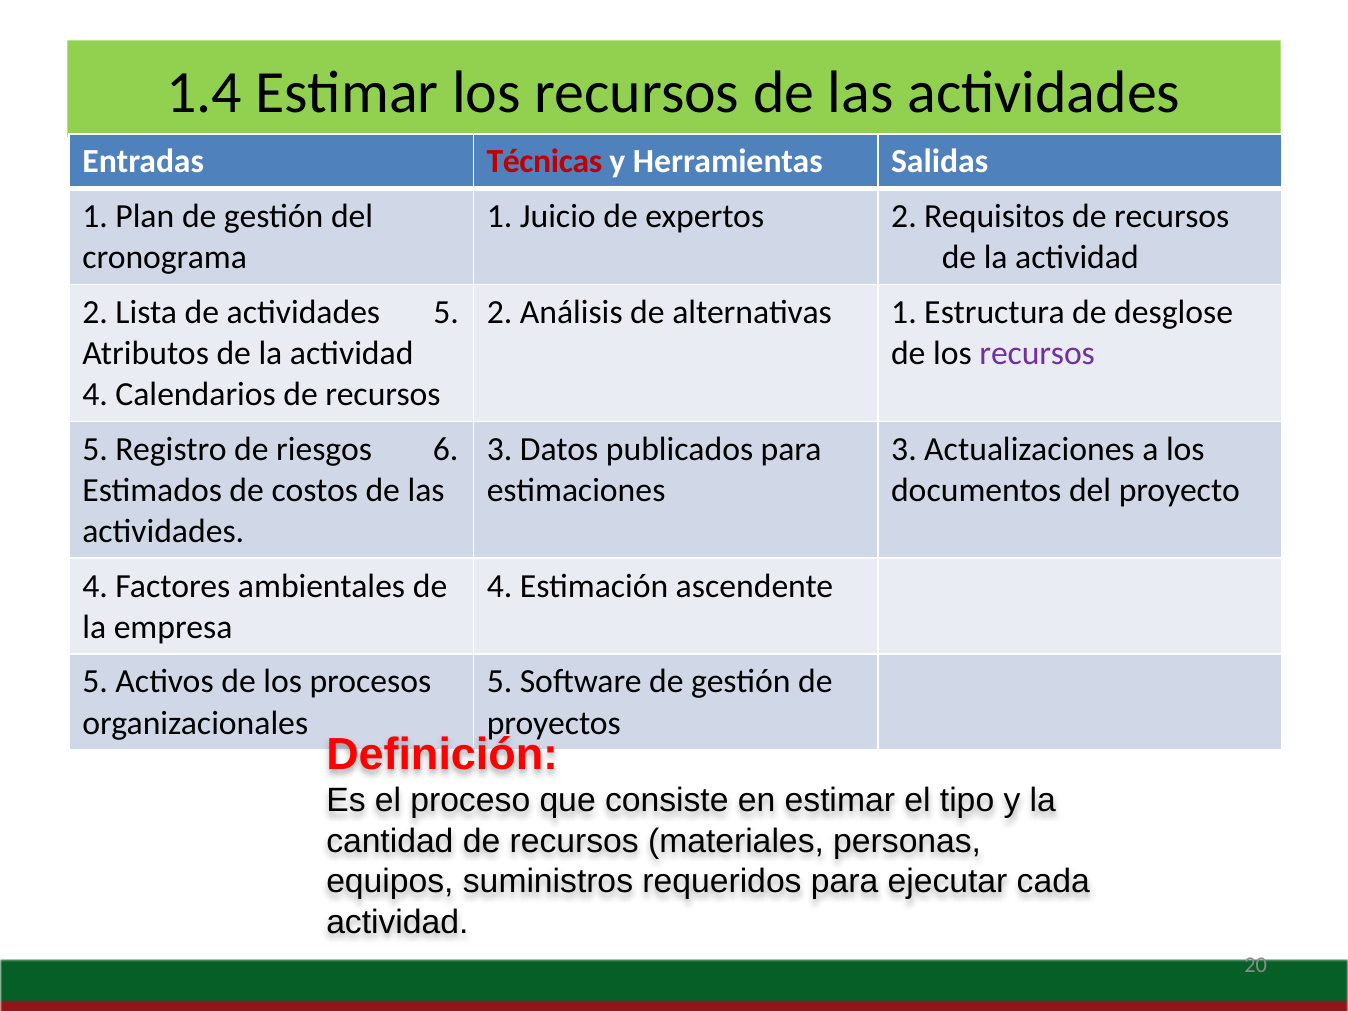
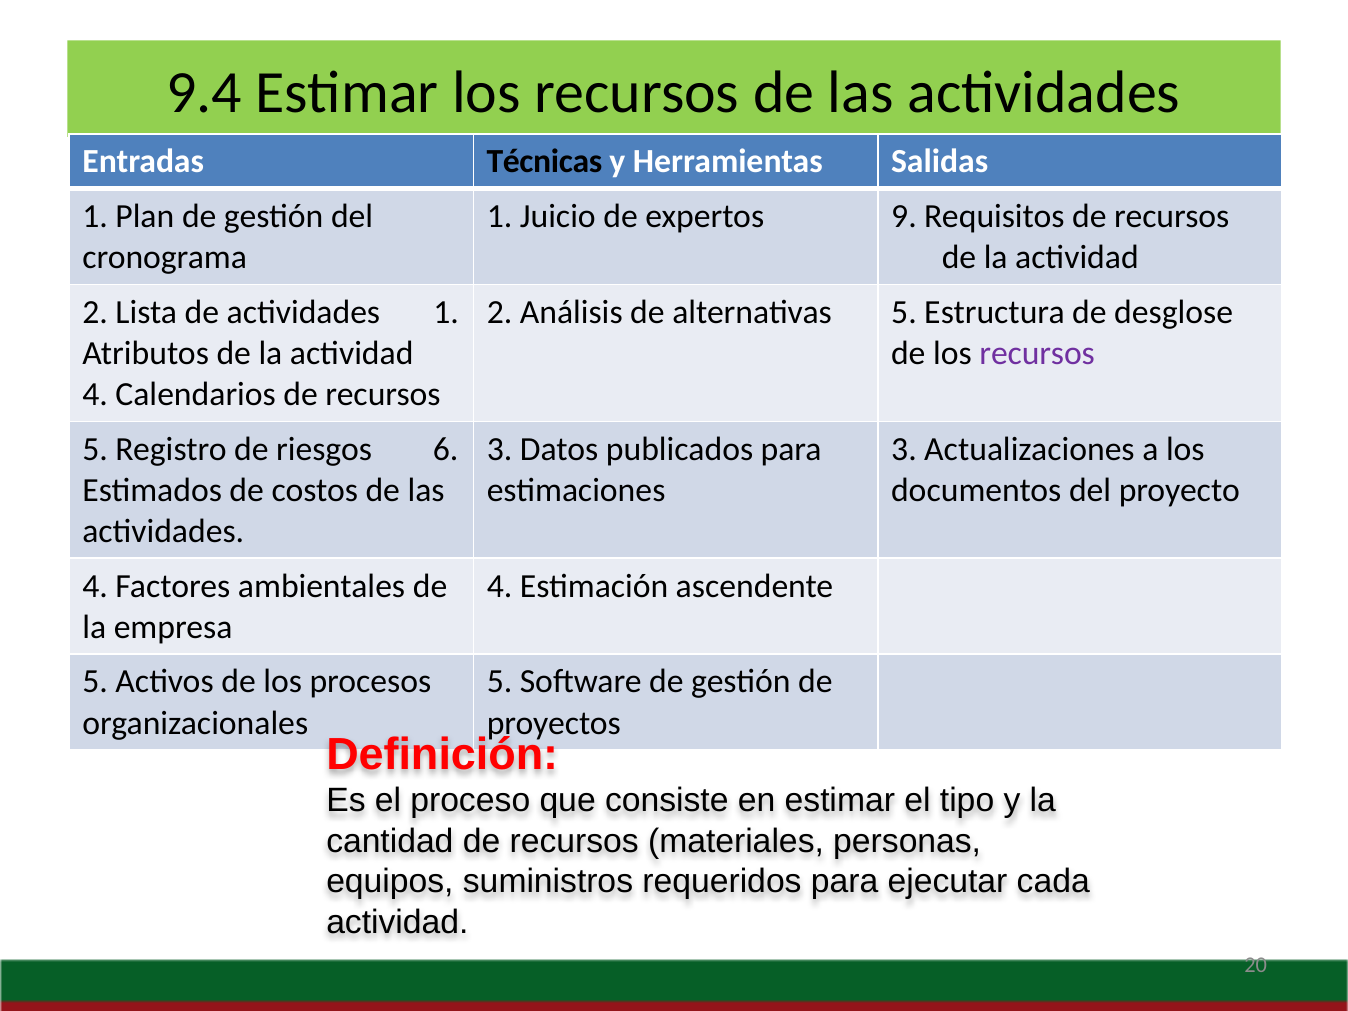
1.4: 1.4 -> 9.4
Técnicas colour: red -> black
expertos 2: 2 -> 9
actividades 5: 5 -> 1
alternativas 1: 1 -> 5
